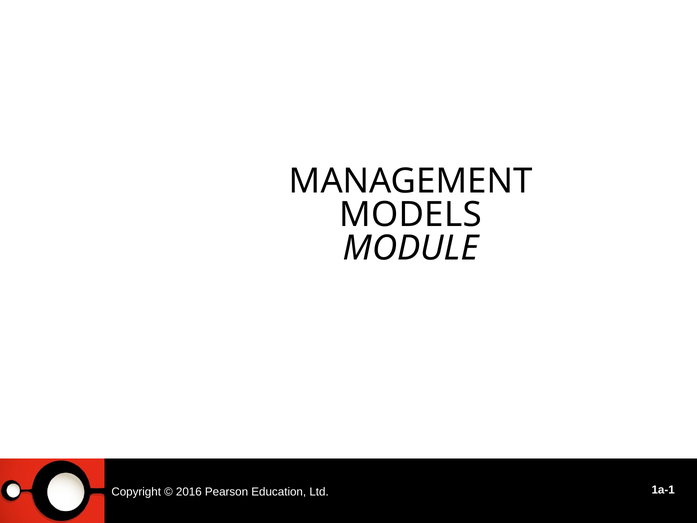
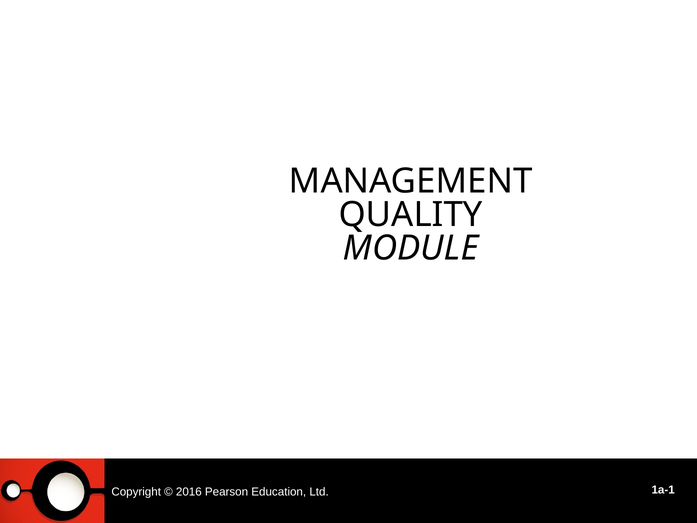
MODELS: MODELS -> QUALITY
